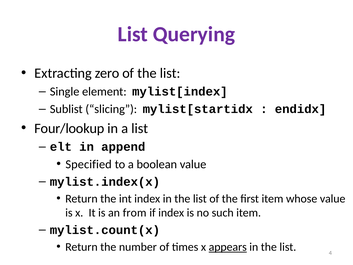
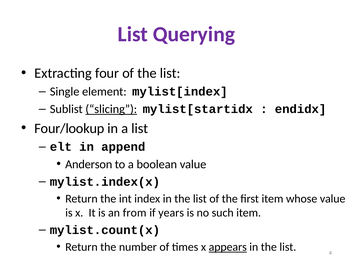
zero: zero -> four
slicing underline: none -> present
Specified: Specified -> Anderson
if index: index -> years
